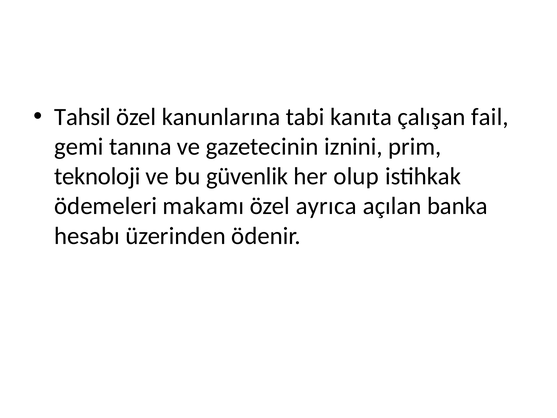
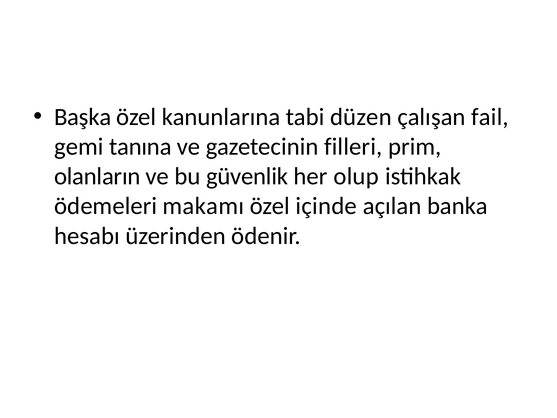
Tahsil: Tahsil -> Başka
kanıta: kanıta -> düzen
iznini: iznini -> filleri
teknoloji: teknoloji -> olanların
ayrıca: ayrıca -> içinde
